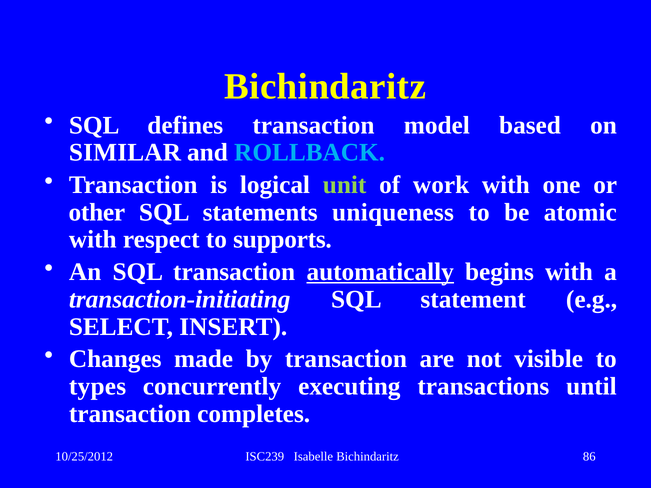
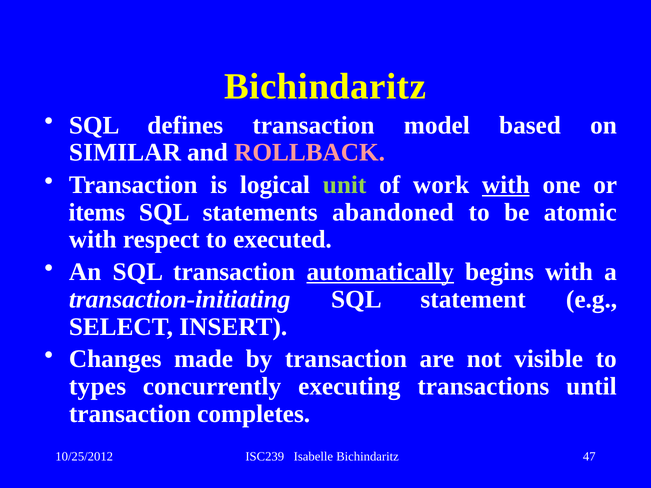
ROLLBACK colour: light blue -> pink
with at (506, 185) underline: none -> present
other: other -> items
uniqueness: uniqueness -> abandoned
supports: supports -> executed
86: 86 -> 47
